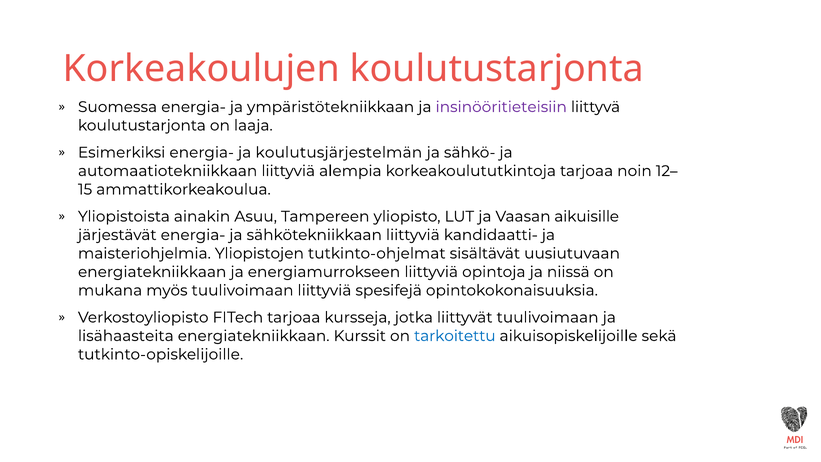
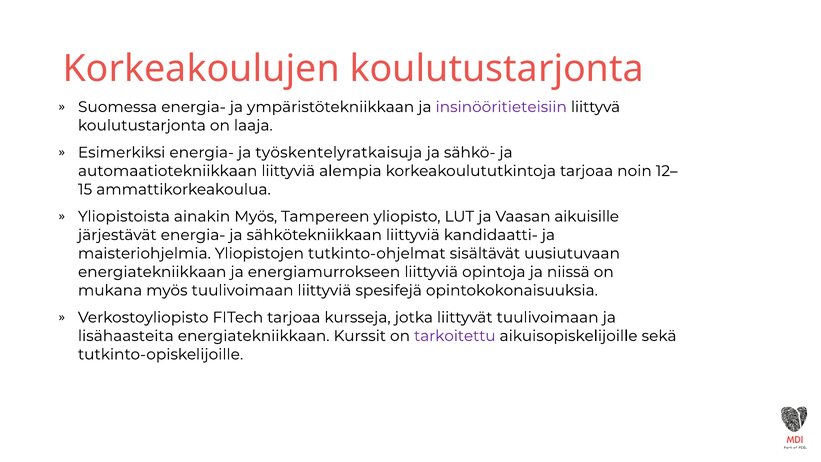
koulutusjärjestelmän: koulutusjärjestelmän -> työskentelyratkaisuja
ainakin Asuu: Asuu -> Myös
tarkoitettu colour: blue -> purple
